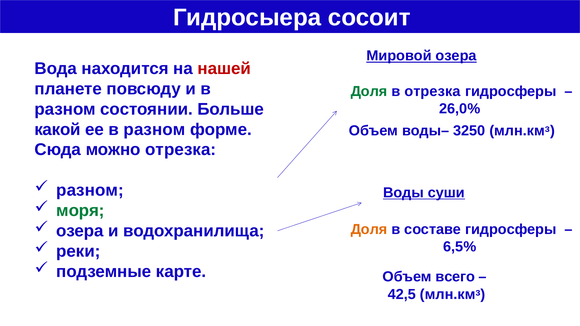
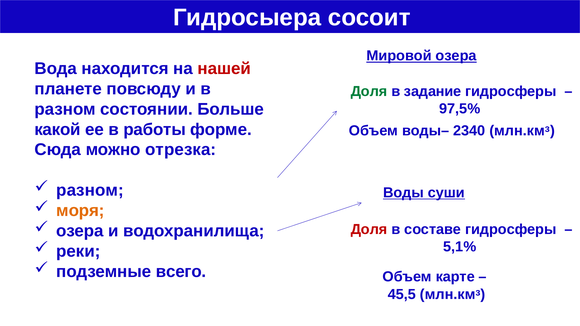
в отрезка: отрезка -> задание
26,0%: 26,0% -> 97,5%
ее в разном: разном -> работы
3250: 3250 -> 2340
моря colour: green -> orange
Доля at (369, 230) colour: orange -> red
6,5%: 6,5% -> 5,1%
карте: карте -> всего
всего: всего -> карте
42,5: 42,5 -> 45,5
